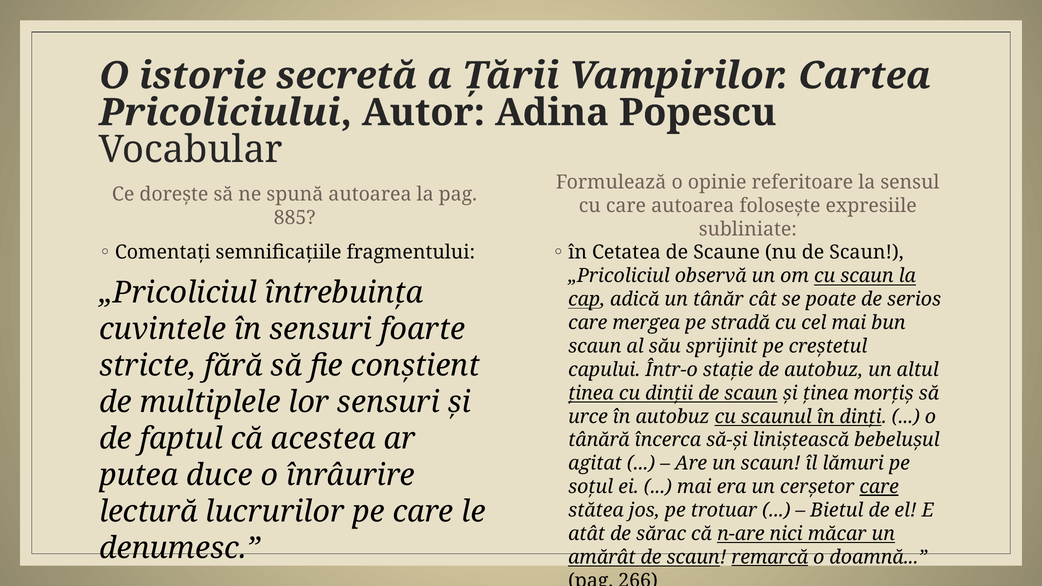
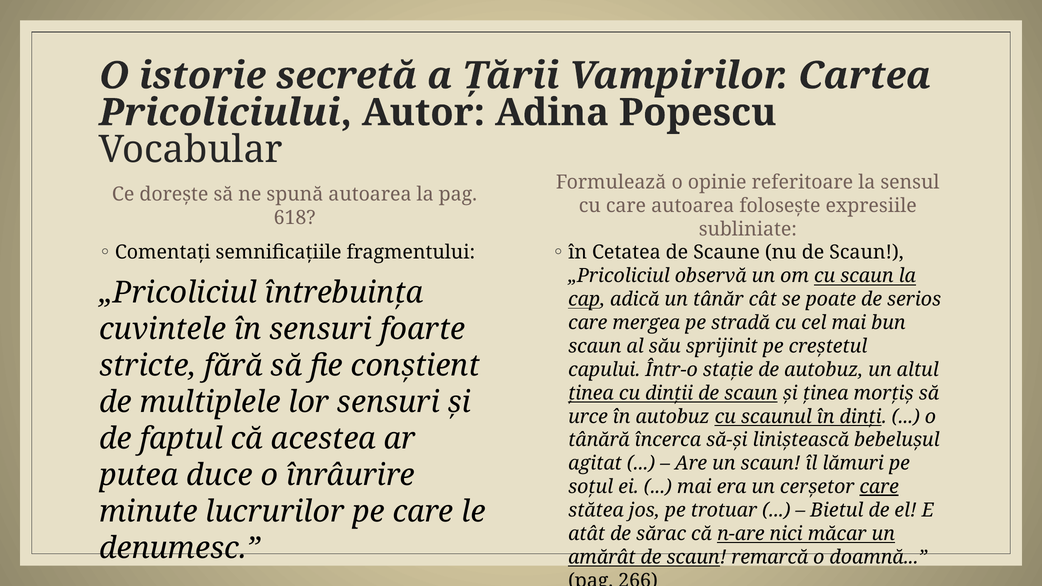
885: 885 -> 618
lectură: lectură -> minute
remarcă underline: present -> none
